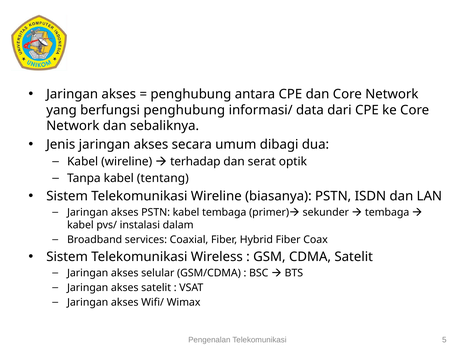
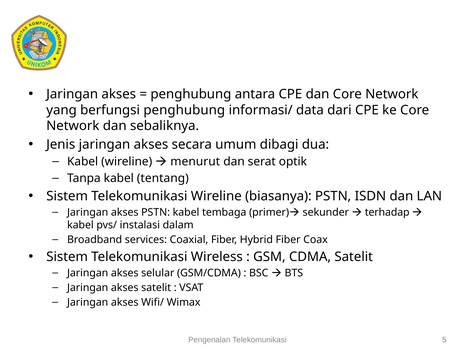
terhadap: terhadap -> menurut
tembaga at (387, 212): tembaga -> terhadap
